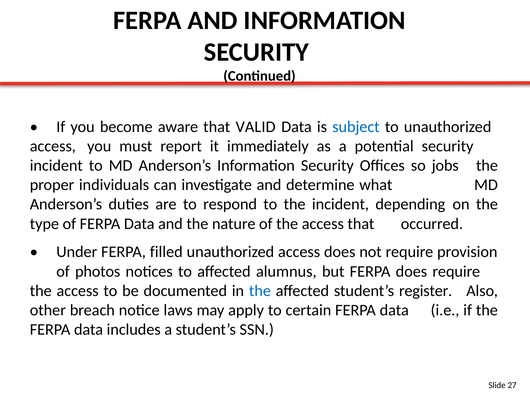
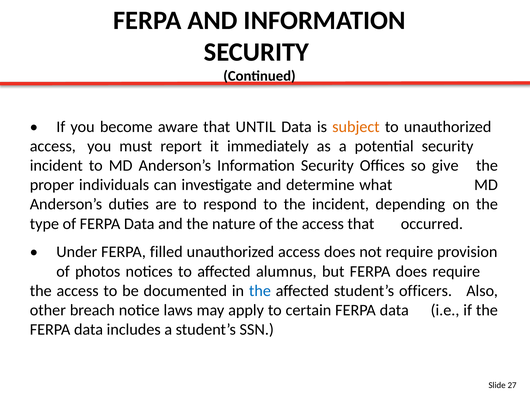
VALID: VALID -> UNTIL
subject colour: blue -> orange
jobs: jobs -> give
register: register -> officers
